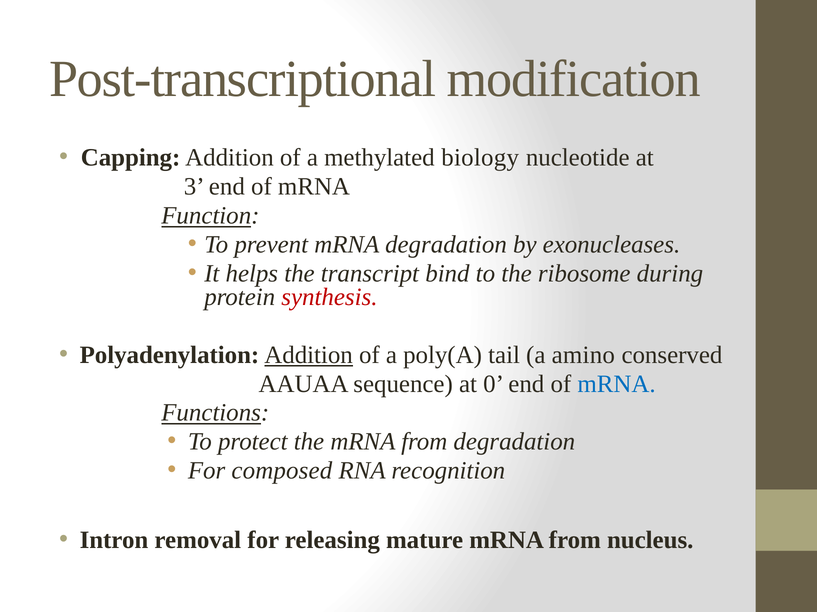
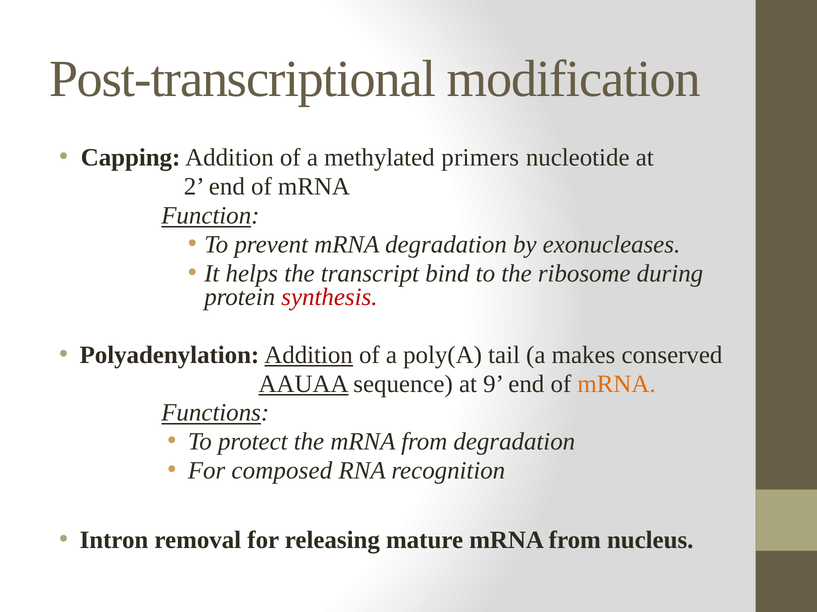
biology: biology -> primers
3: 3 -> 2
amino: amino -> makes
AAUAA underline: none -> present
0: 0 -> 9
mRNA at (617, 384) colour: blue -> orange
